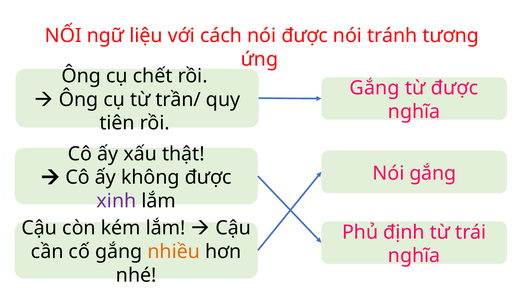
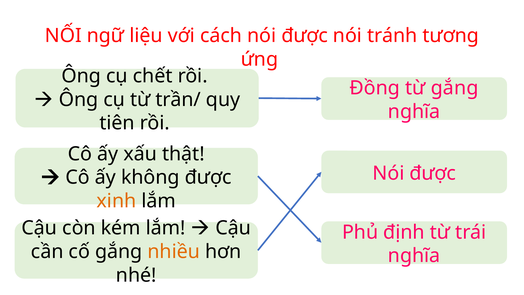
Gắng at (375, 88): Gắng -> Đồng
từ được: được -> gắng
gắng at (433, 173): gắng -> được
xinh colour: purple -> orange
